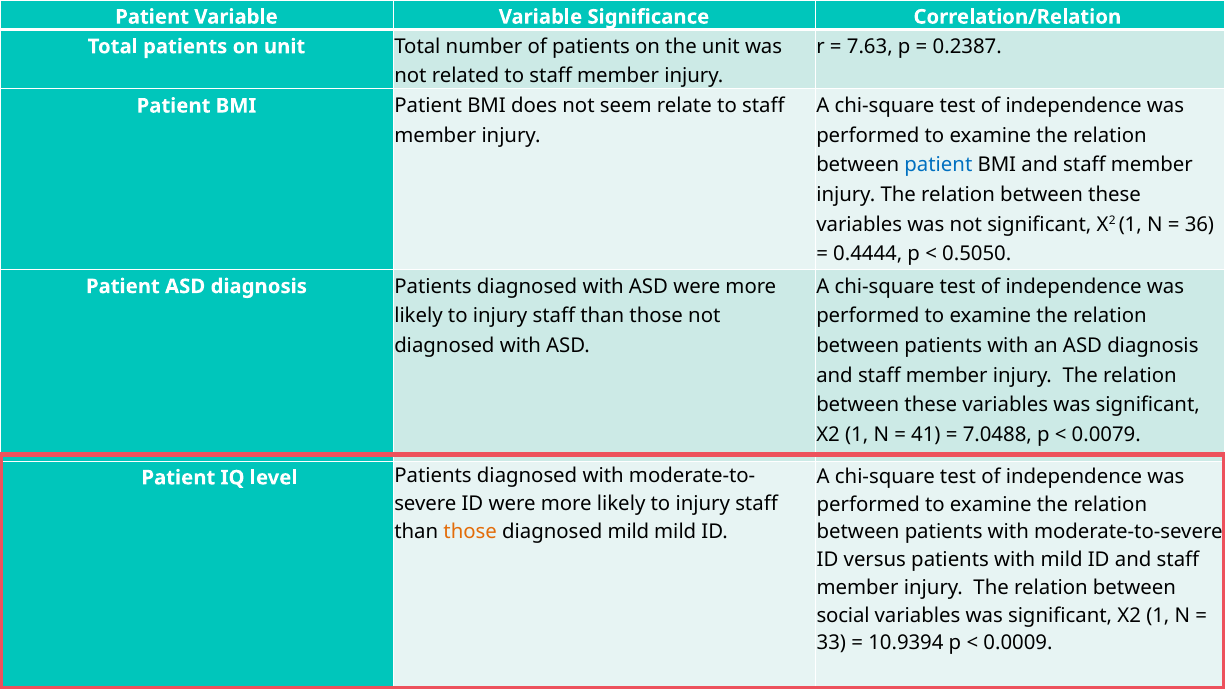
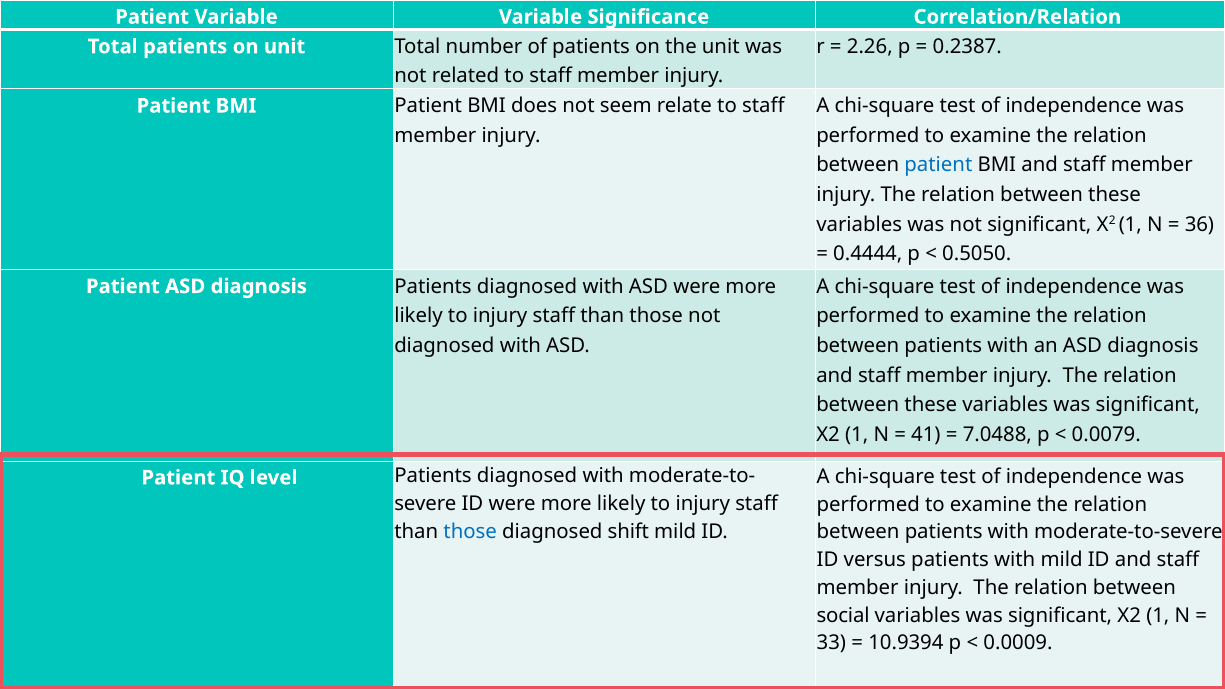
7.63: 7.63 -> 2.26
those at (470, 532) colour: orange -> blue
diagnosed mild: mild -> shift
